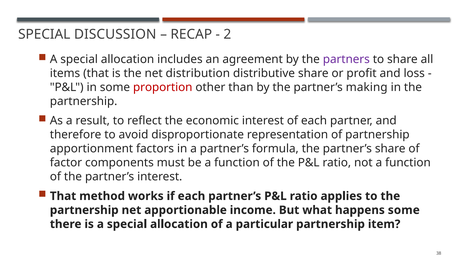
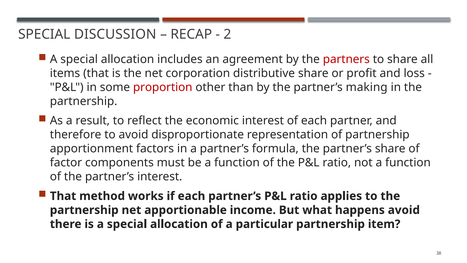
partners colour: purple -> red
distribution: distribution -> corporation
happens some: some -> avoid
